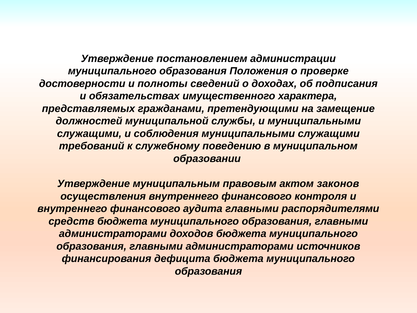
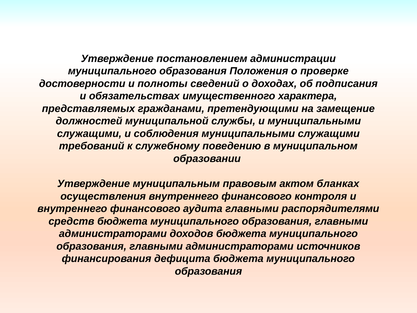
законов: законов -> бланках
